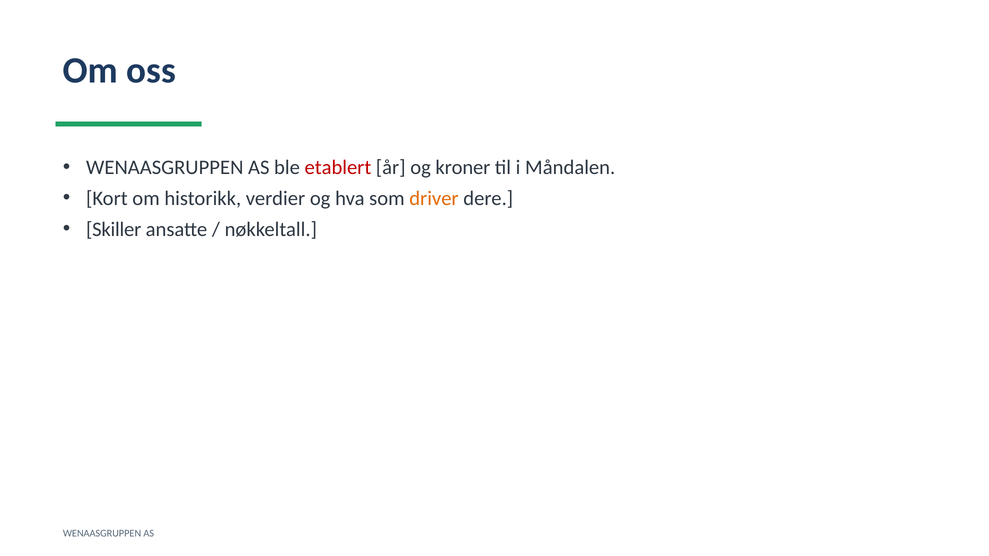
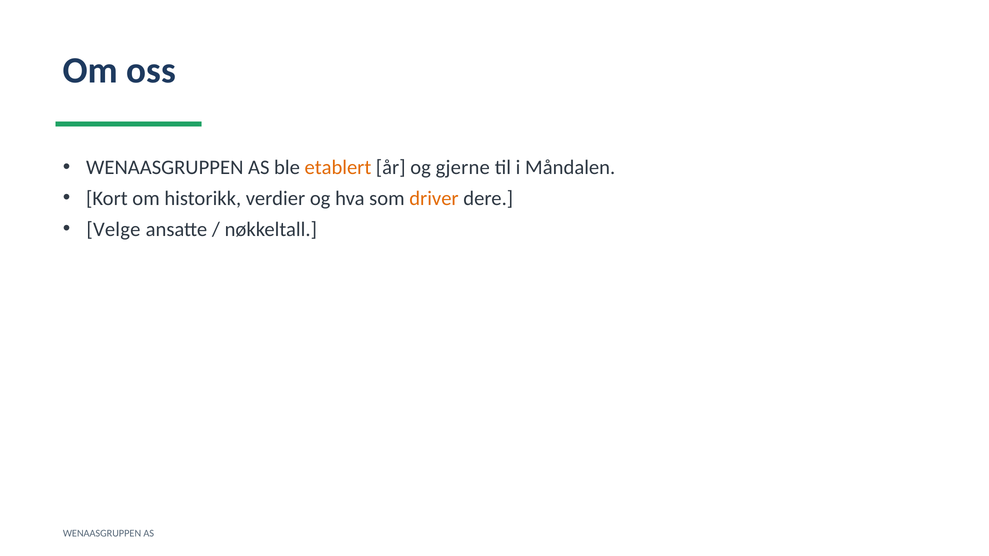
etablert colour: red -> orange
kroner: kroner -> gjerne
Skiller: Skiller -> Velge
